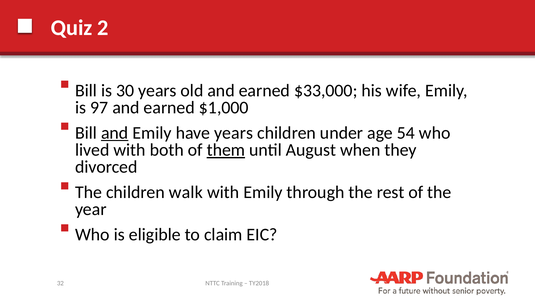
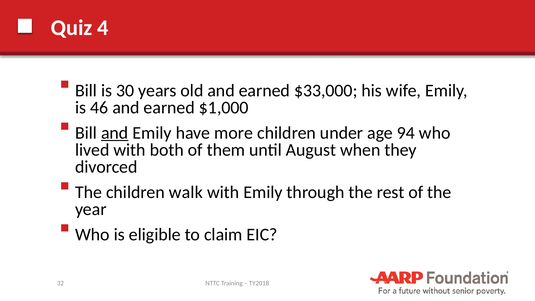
2: 2 -> 4
97: 97 -> 46
have years: years -> more
54: 54 -> 94
them underline: present -> none
